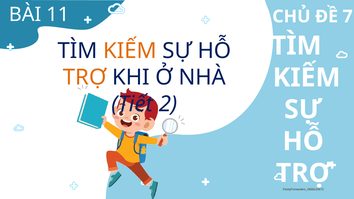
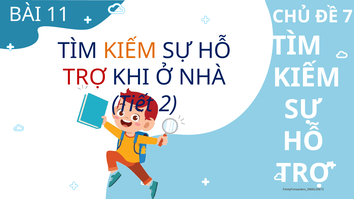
TRỢ at (85, 77) colour: orange -> red
